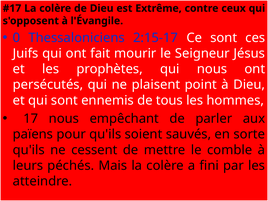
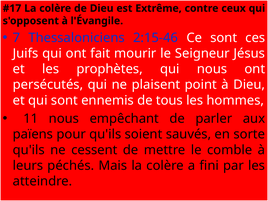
0: 0 -> 7
2:15-17: 2:15-17 -> 2:15-46
17: 17 -> 11
